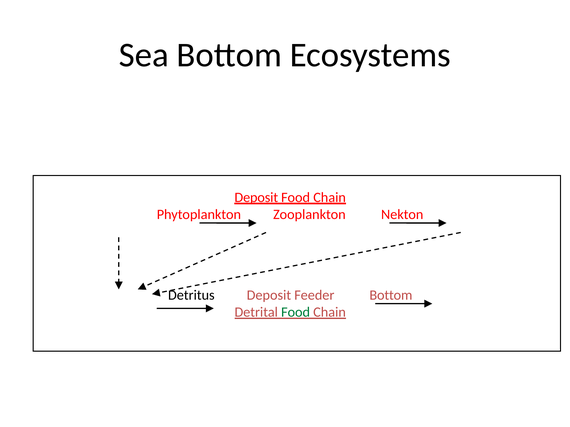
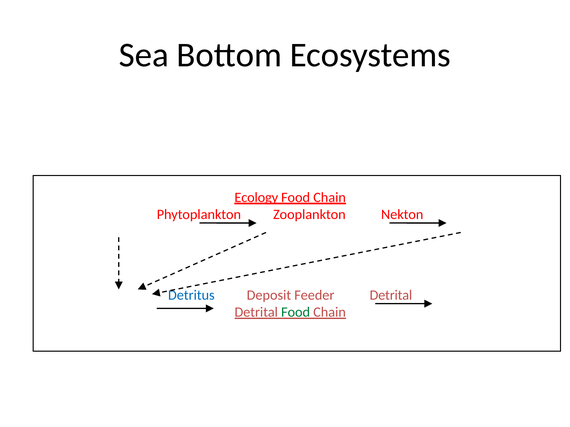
Deposit at (256, 198): Deposit -> Ecology
Detritus colour: black -> blue
Feeder Bottom: Bottom -> Detrital
